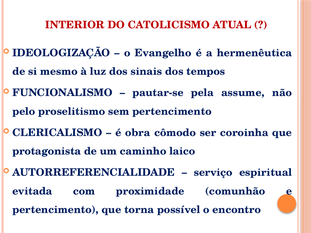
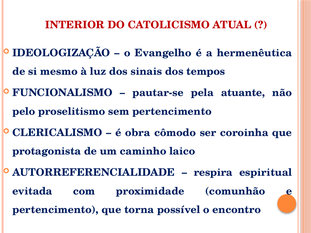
assume: assume -> atuante
serviço: serviço -> respira
